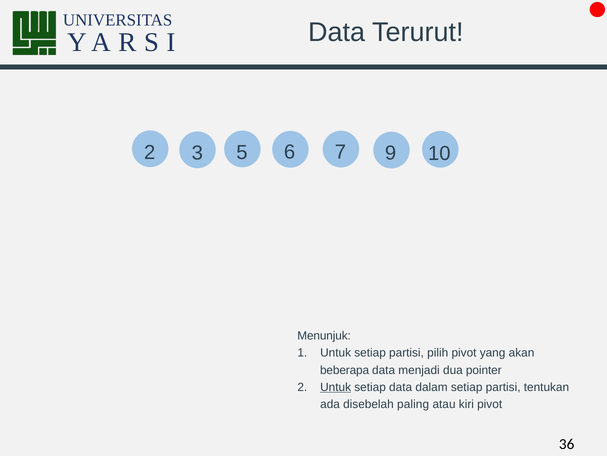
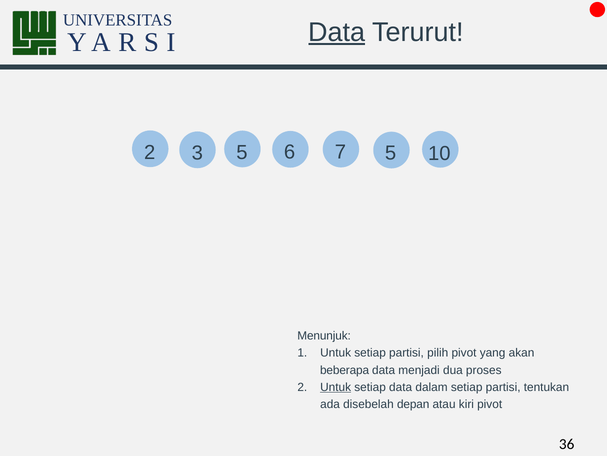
Data at (337, 32) underline: none -> present
5 9: 9 -> 5
pointer: pointer -> proses
paling: paling -> depan
